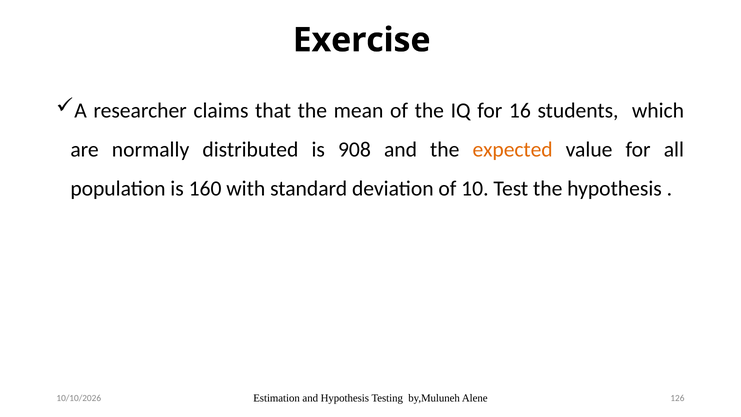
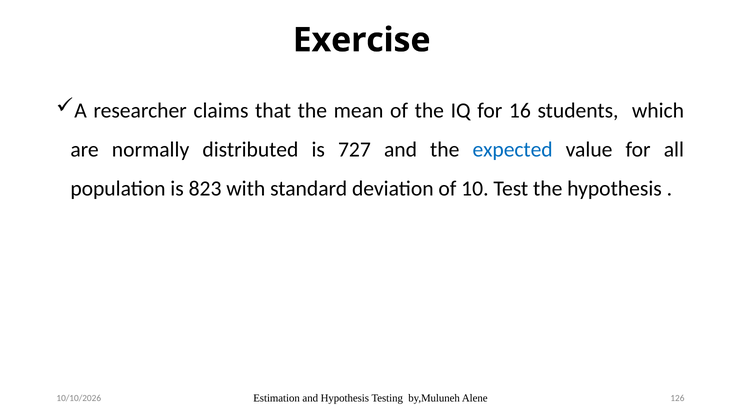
908: 908 -> 727
expected colour: orange -> blue
160: 160 -> 823
